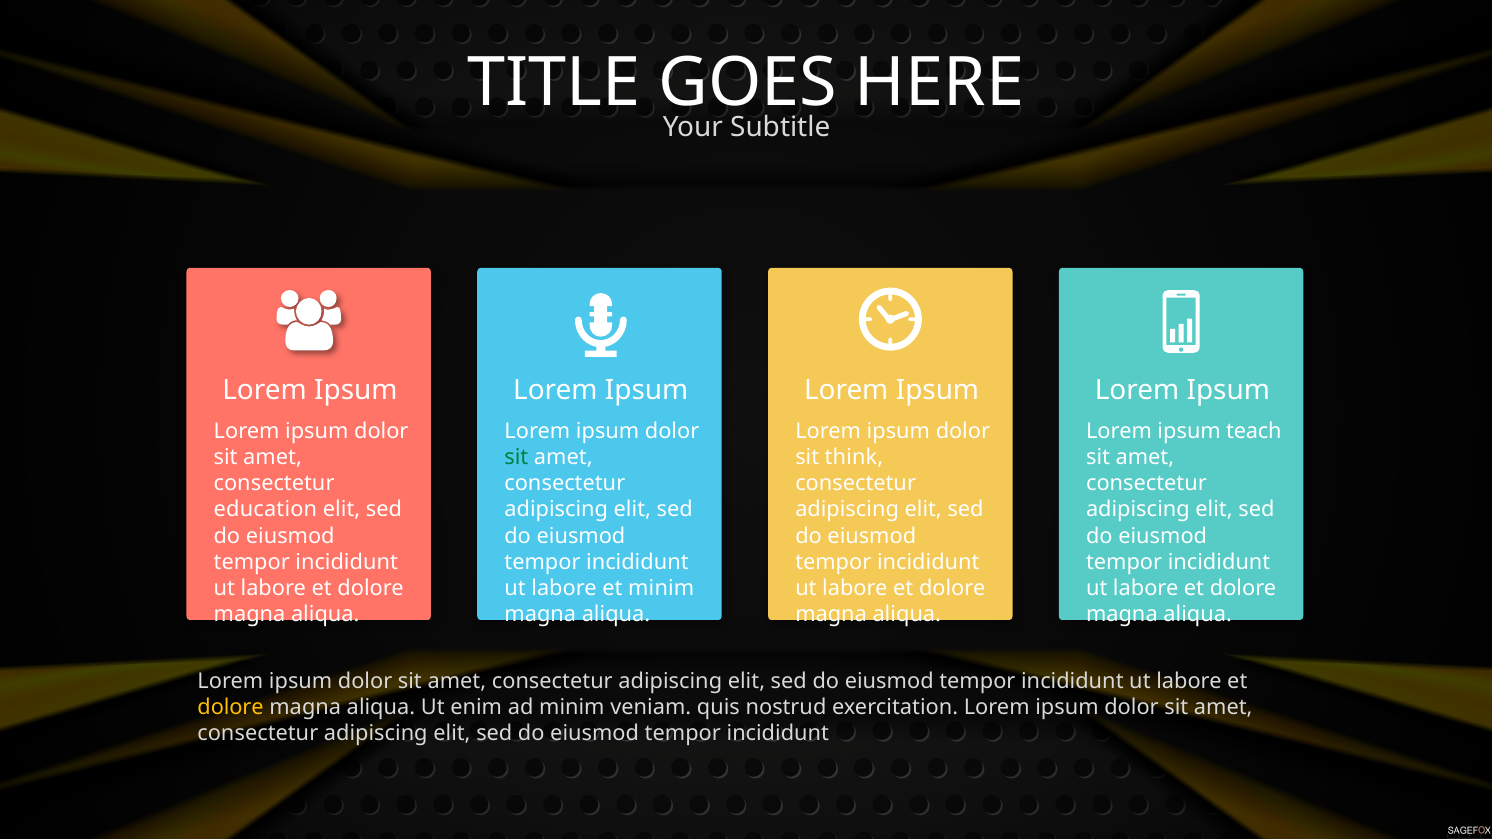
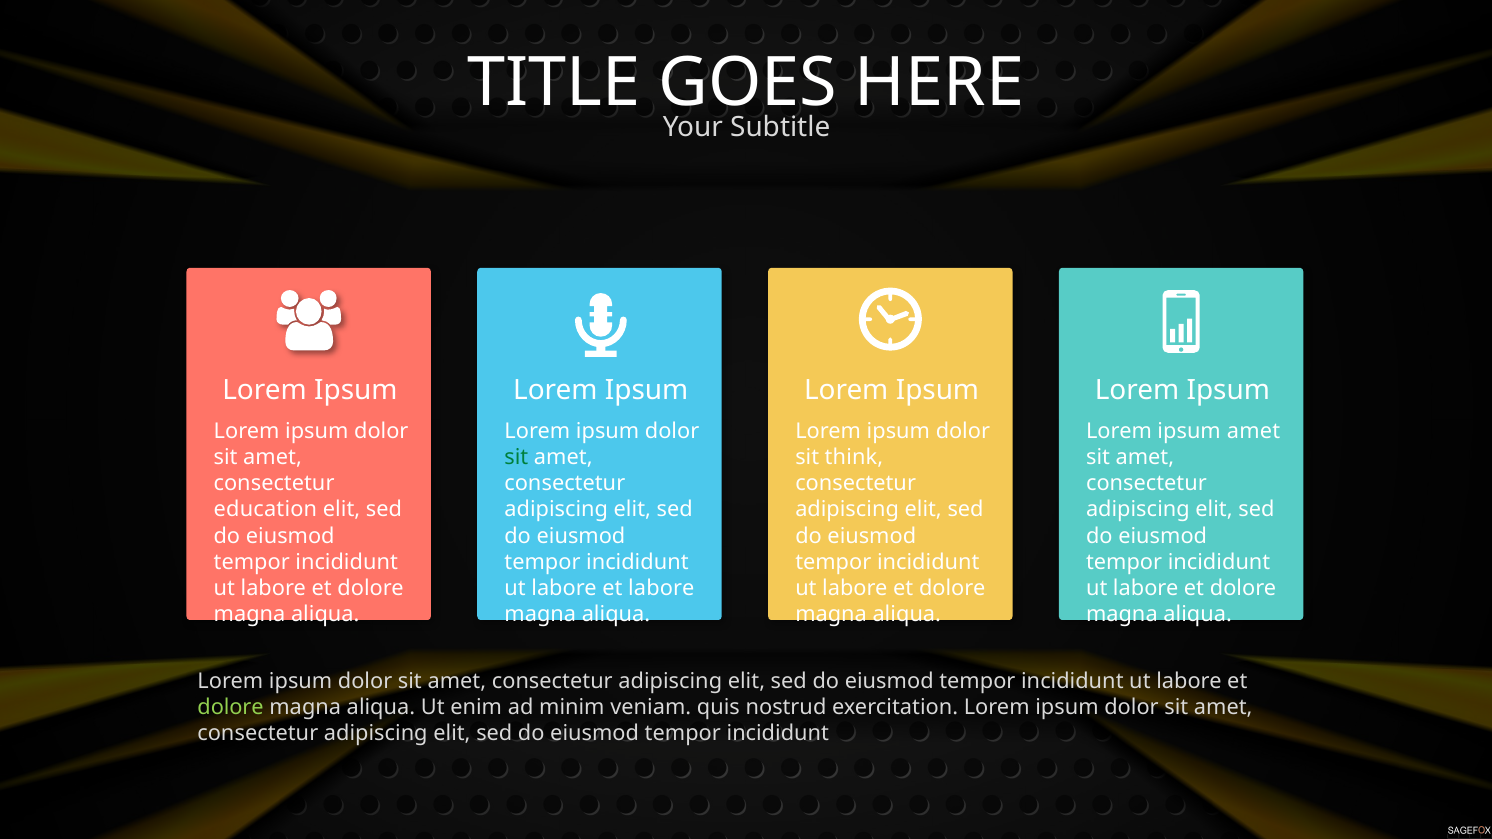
ipsum teach: teach -> amet
et minim: minim -> labore
dolore at (231, 707) colour: yellow -> light green
